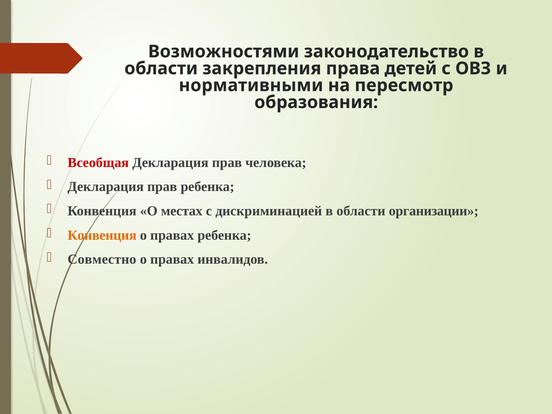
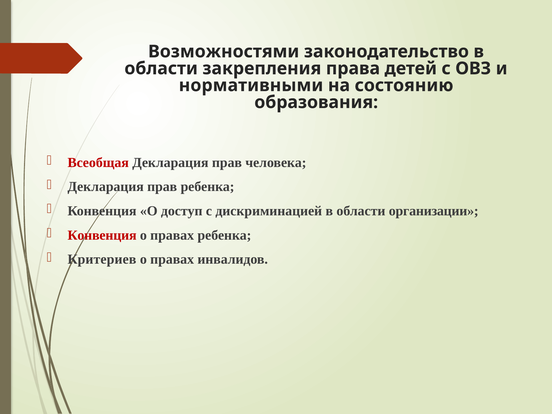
пересмотр: пересмотр -> состоянию
местах: местах -> доступ
Конвенция at (102, 235) colour: orange -> red
Совместно: Совместно -> Критериев
